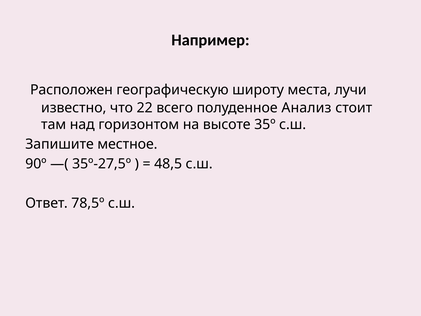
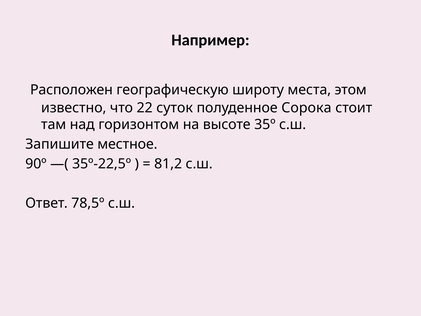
лучи: лучи -> этом
всего: всего -> суток
Анализ: Анализ -> Сорока
35º-27,5º: 35º-27,5º -> 35º-22,5º
48,5: 48,5 -> 81,2
